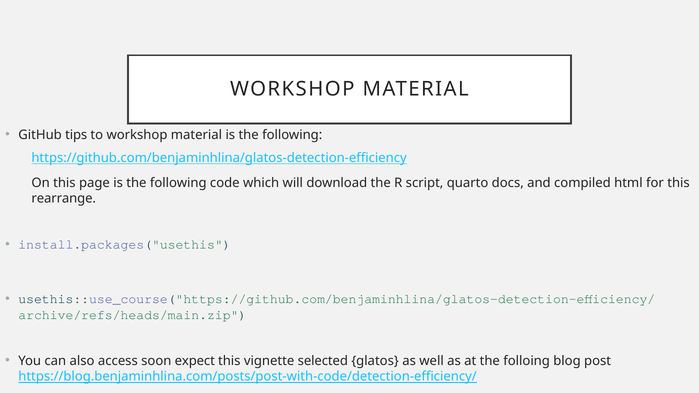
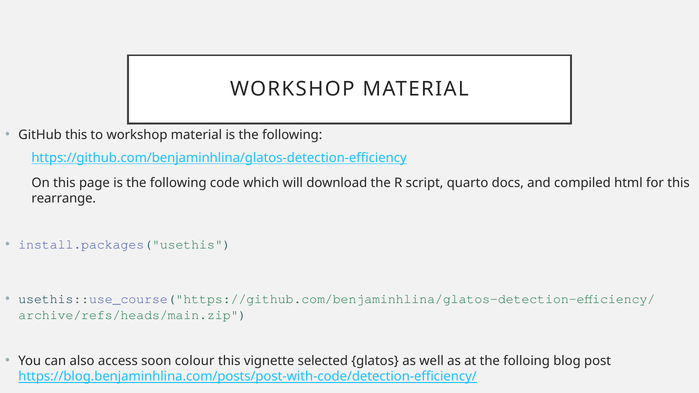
GitHub tips: tips -> this
expect: expect -> colour
